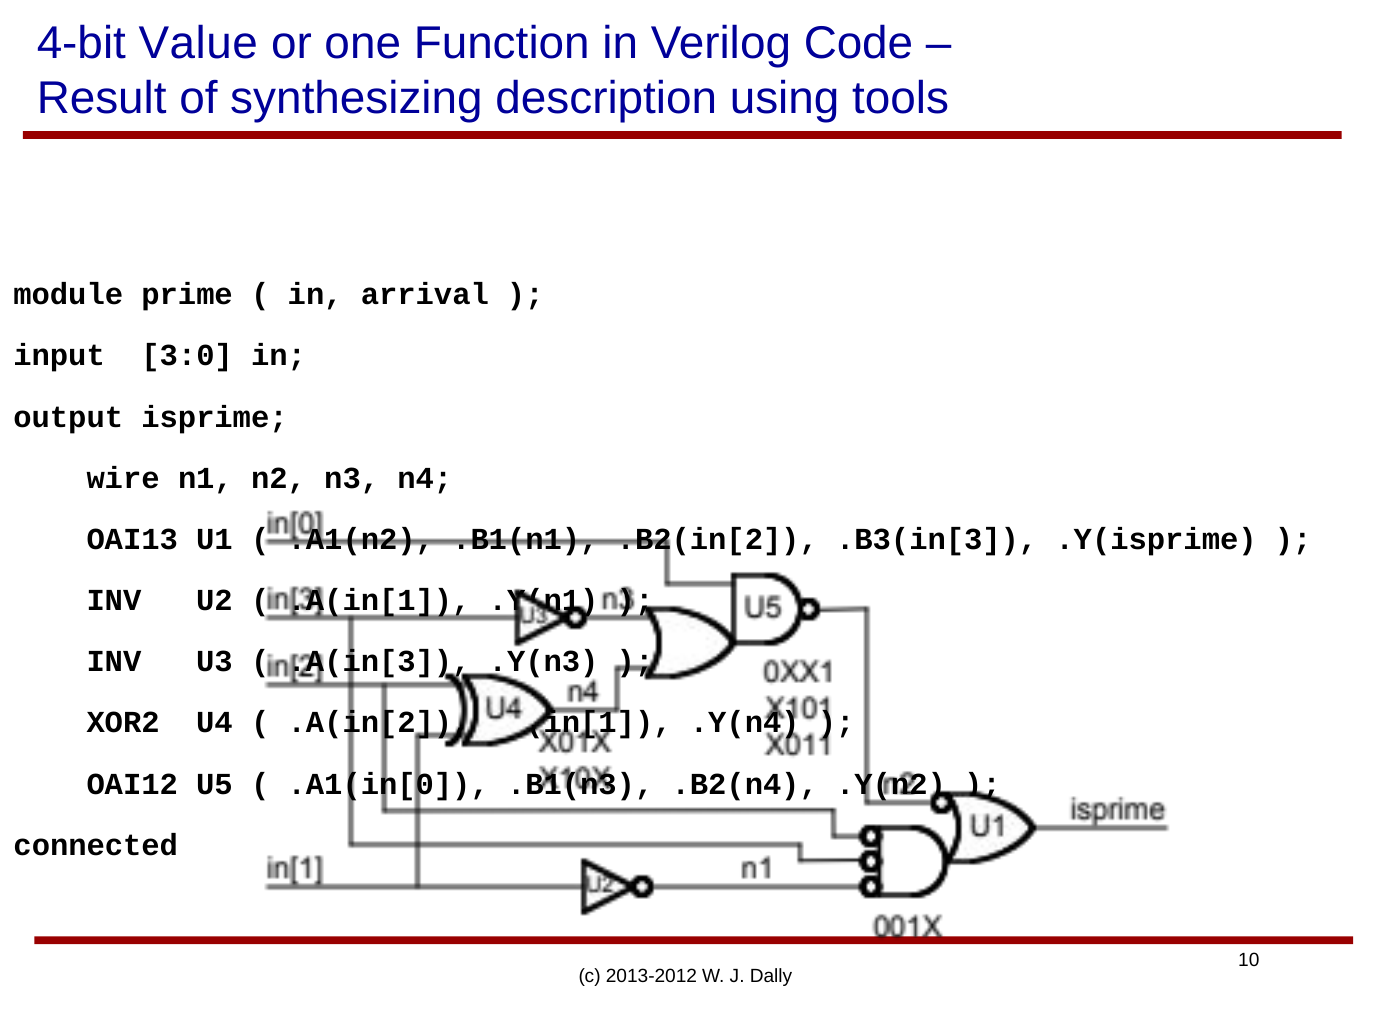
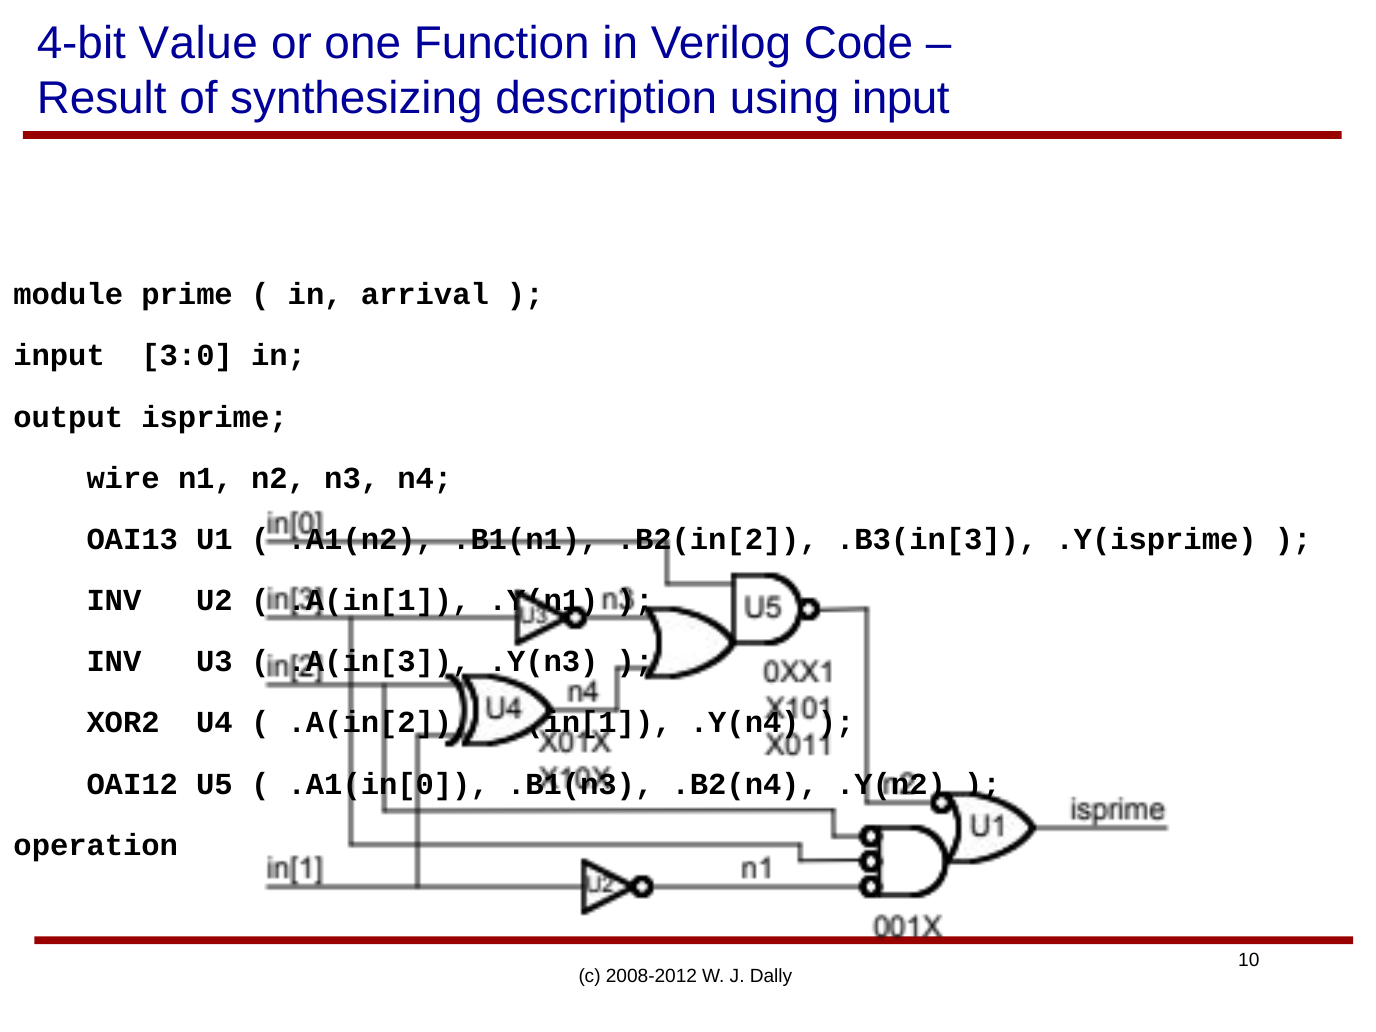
using tools: tools -> input
connected: connected -> operation
2013-2012: 2013-2012 -> 2008-2012
